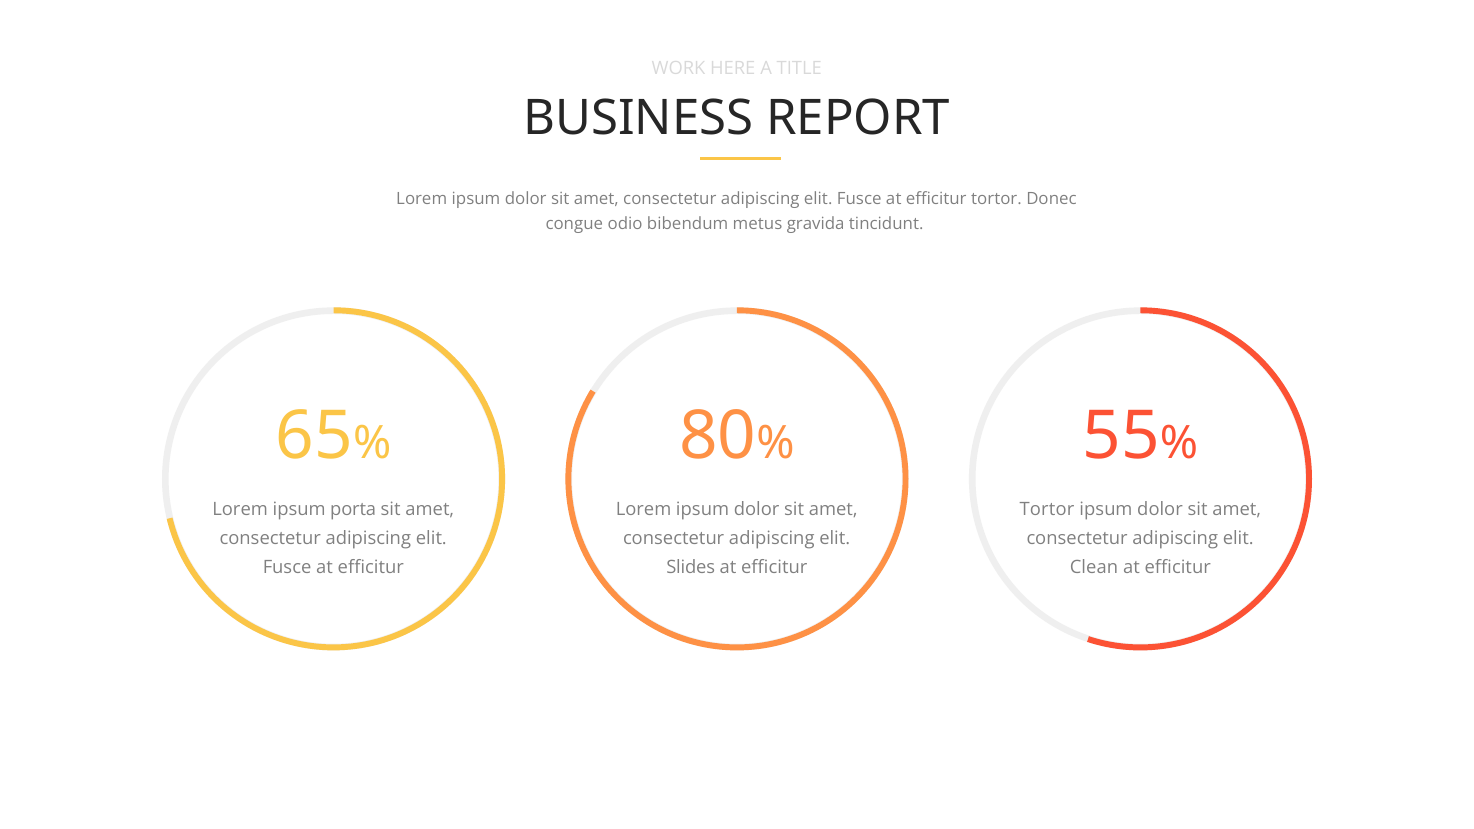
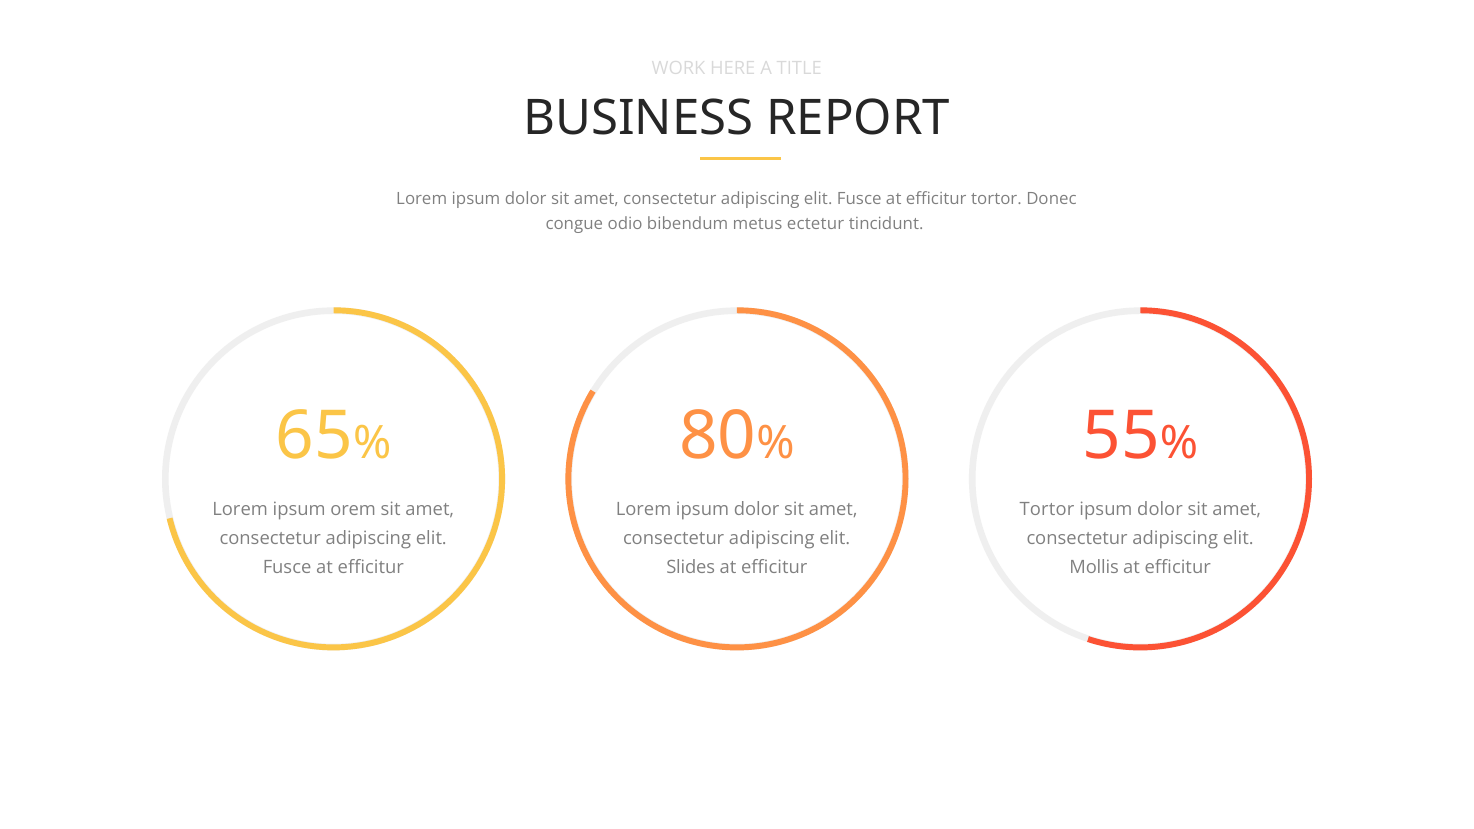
gravida: gravida -> ectetur
porta: porta -> orem
Clean: Clean -> Mollis
